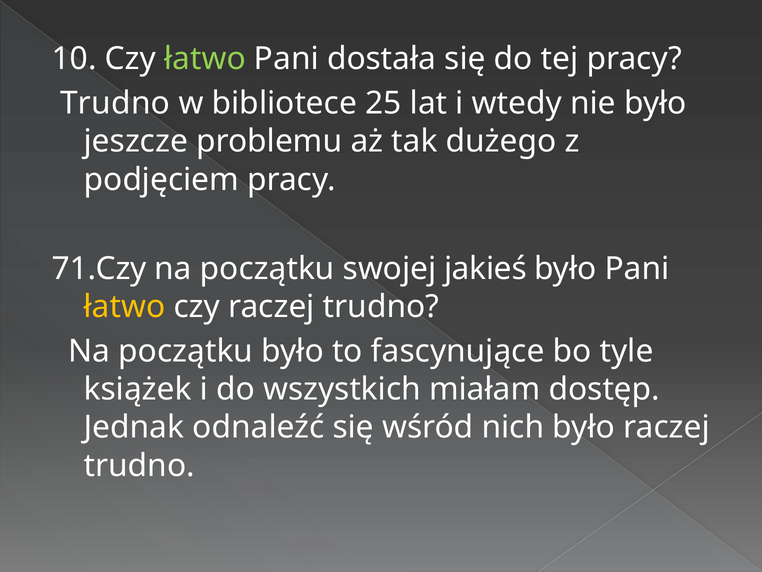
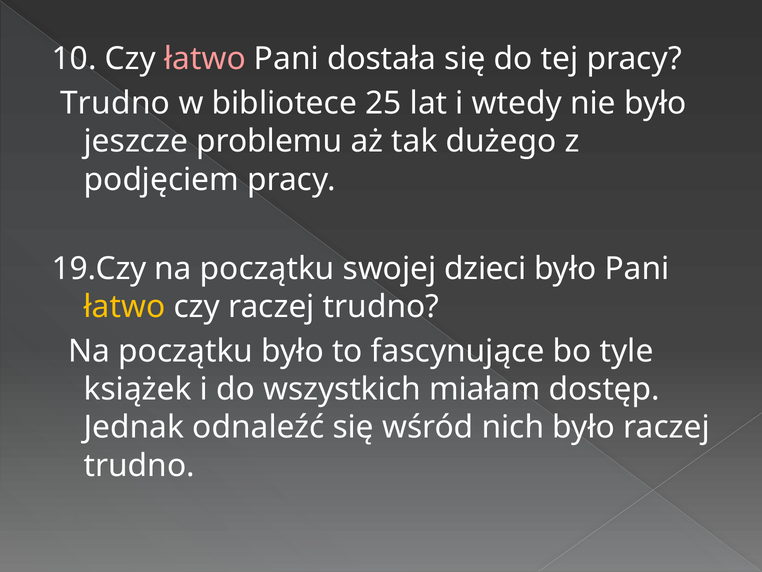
łatwo at (205, 59) colour: light green -> pink
71.Czy: 71.Czy -> 19.Czy
jakieś: jakieś -> dzieci
